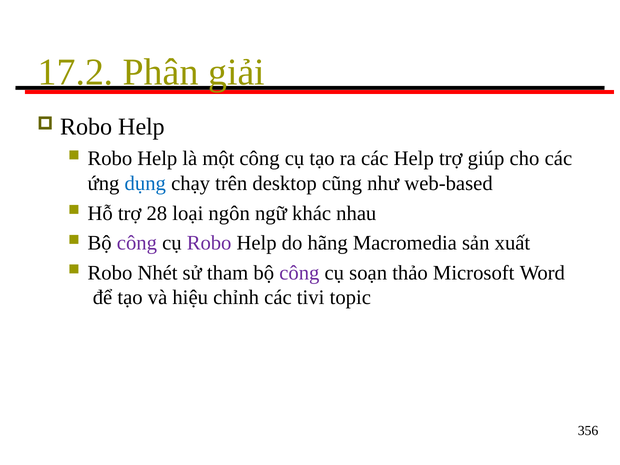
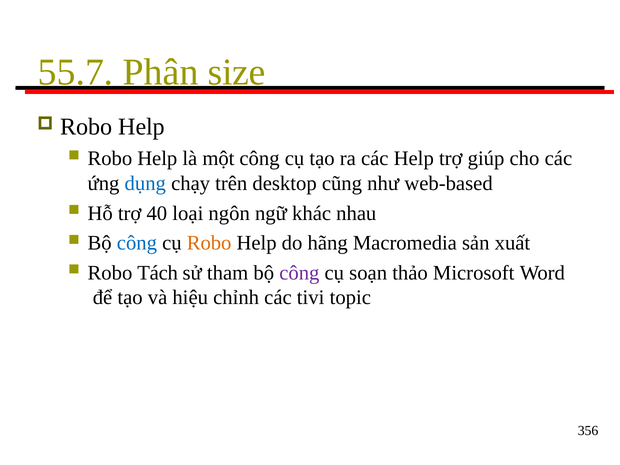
17.2: 17.2 -> 55.7
giải: giải -> size
28: 28 -> 40
công at (137, 243) colour: purple -> blue
Robo at (209, 243) colour: purple -> orange
Nhét: Nhét -> Tách
